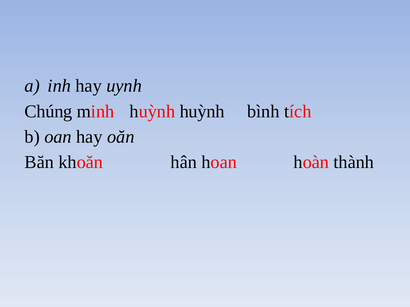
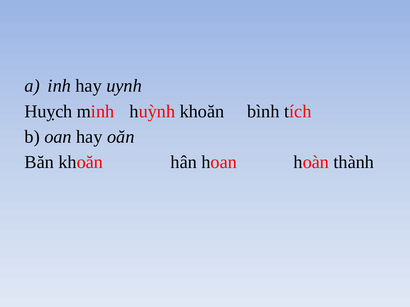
Chúng: Chúng -> Huỵch
huỳnh huỳnh: huỳnh -> khoăn
